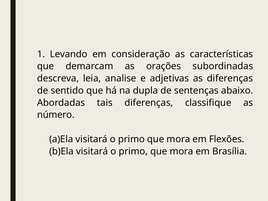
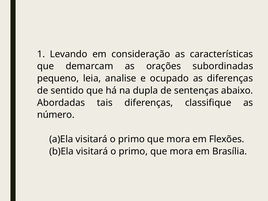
descreva: descreva -> pequeno
adjetivas: adjetivas -> ocupado
